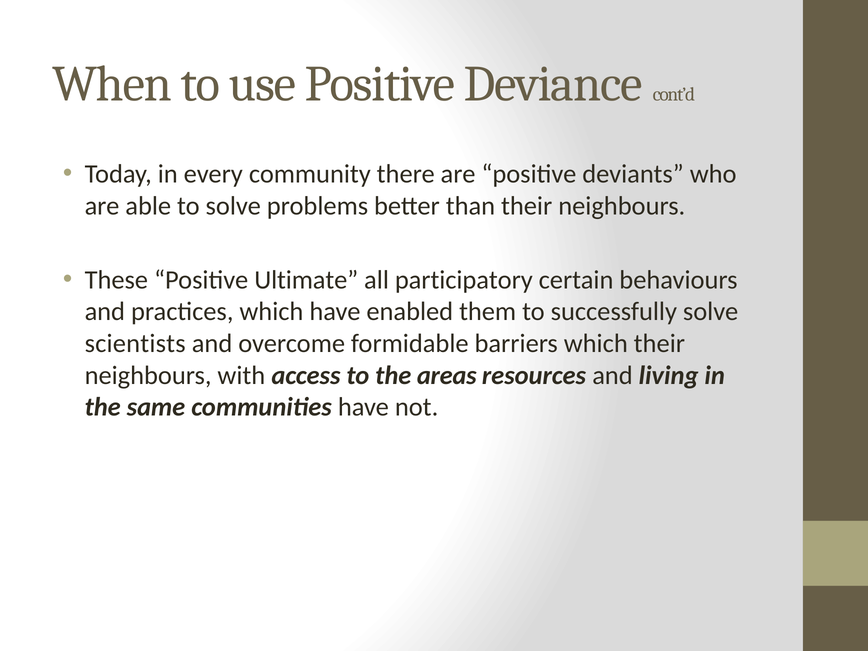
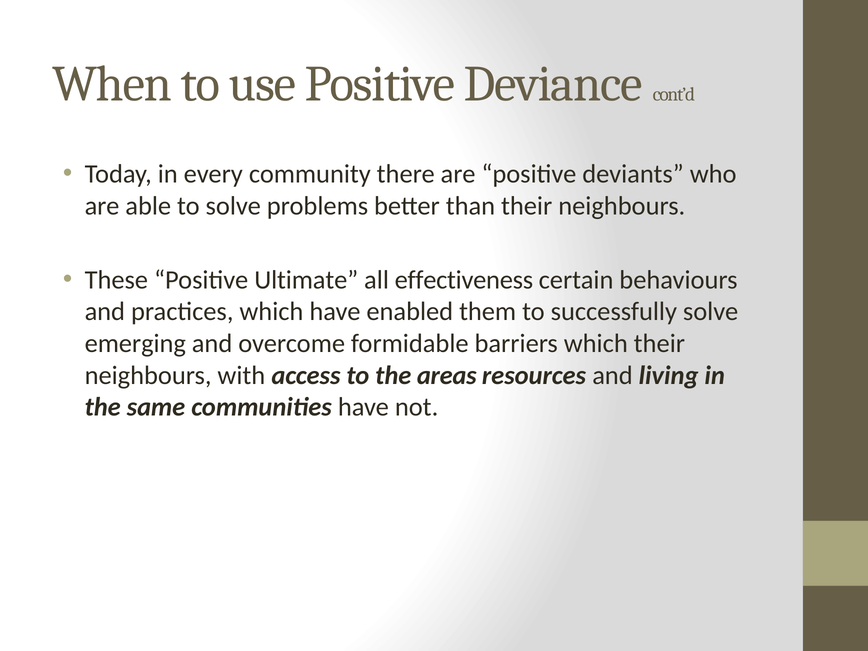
participatory: participatory -> effectiveness
scientists: scientists -> emerging
